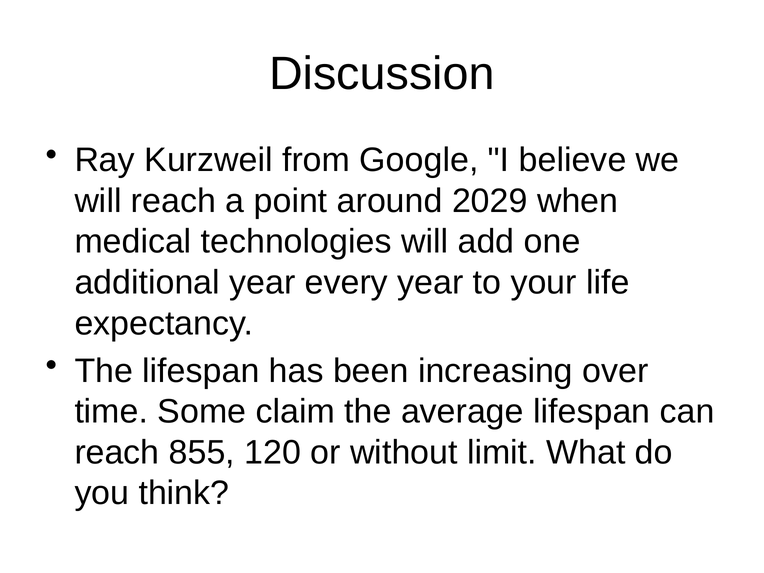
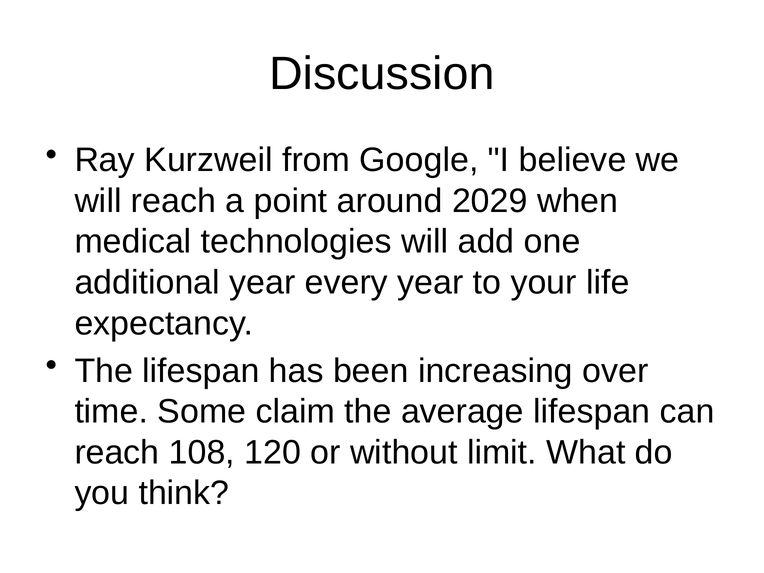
855: 855 -> 108
